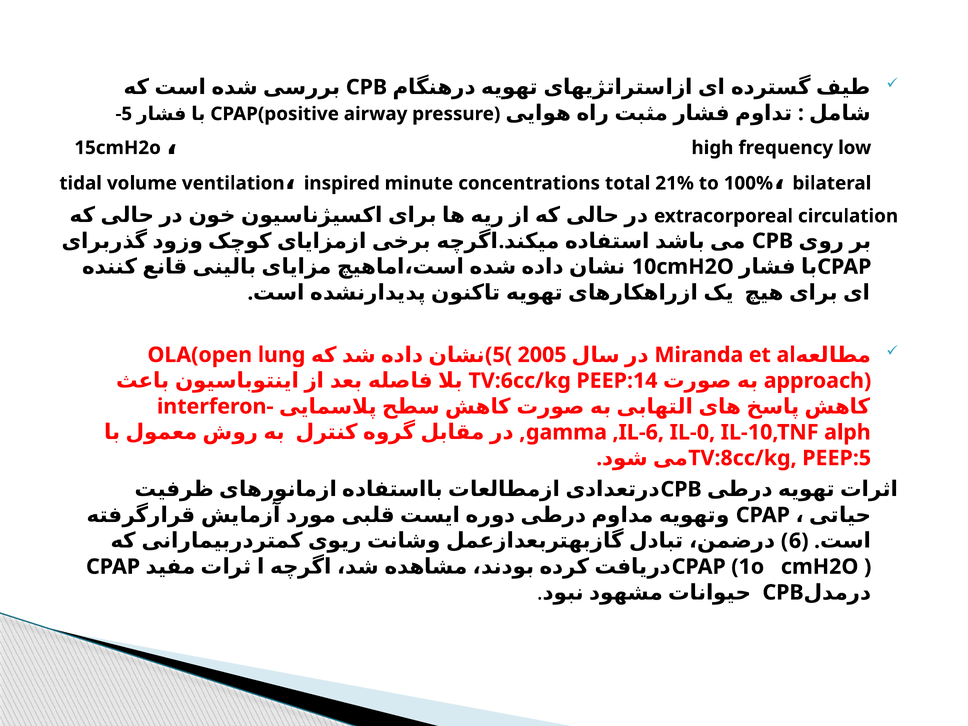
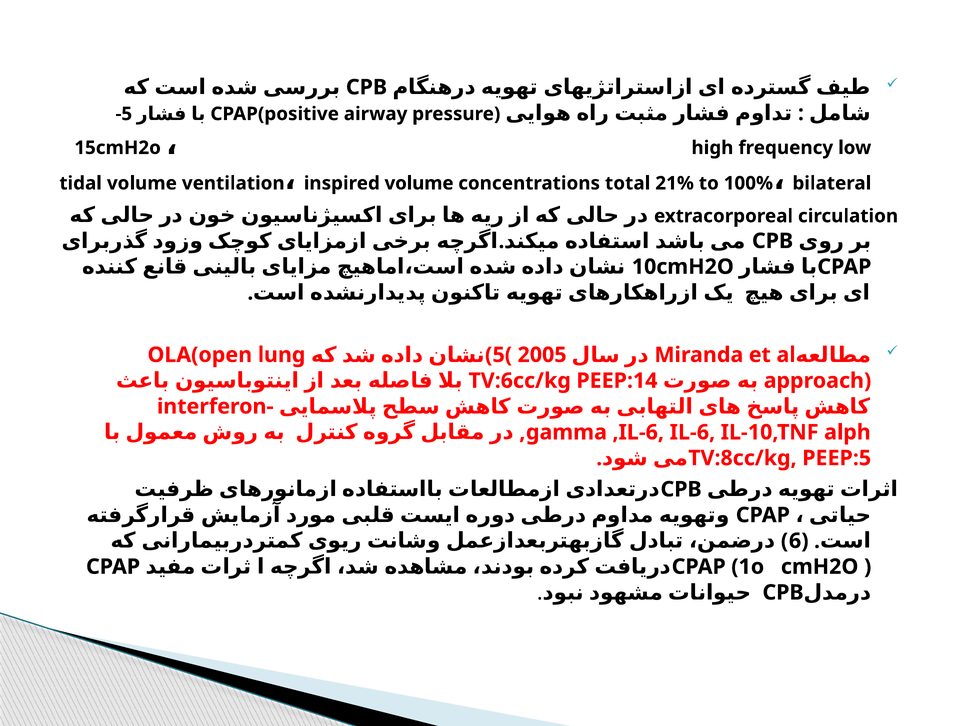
inspired minute: minute -> volume
IL-0: IL-0 -> IL-6
